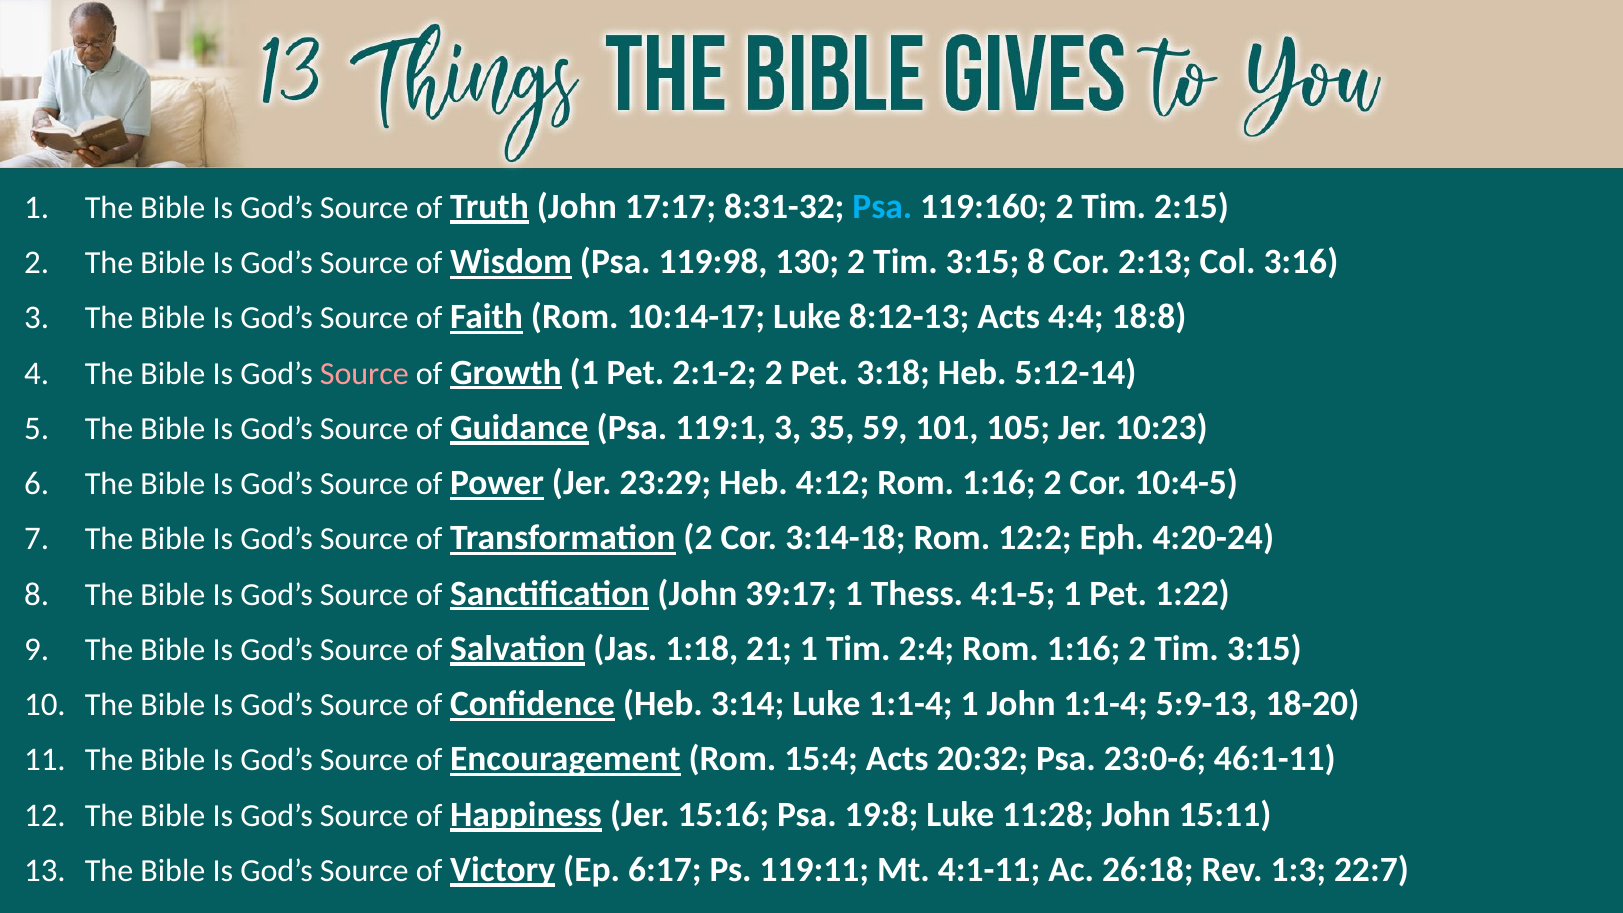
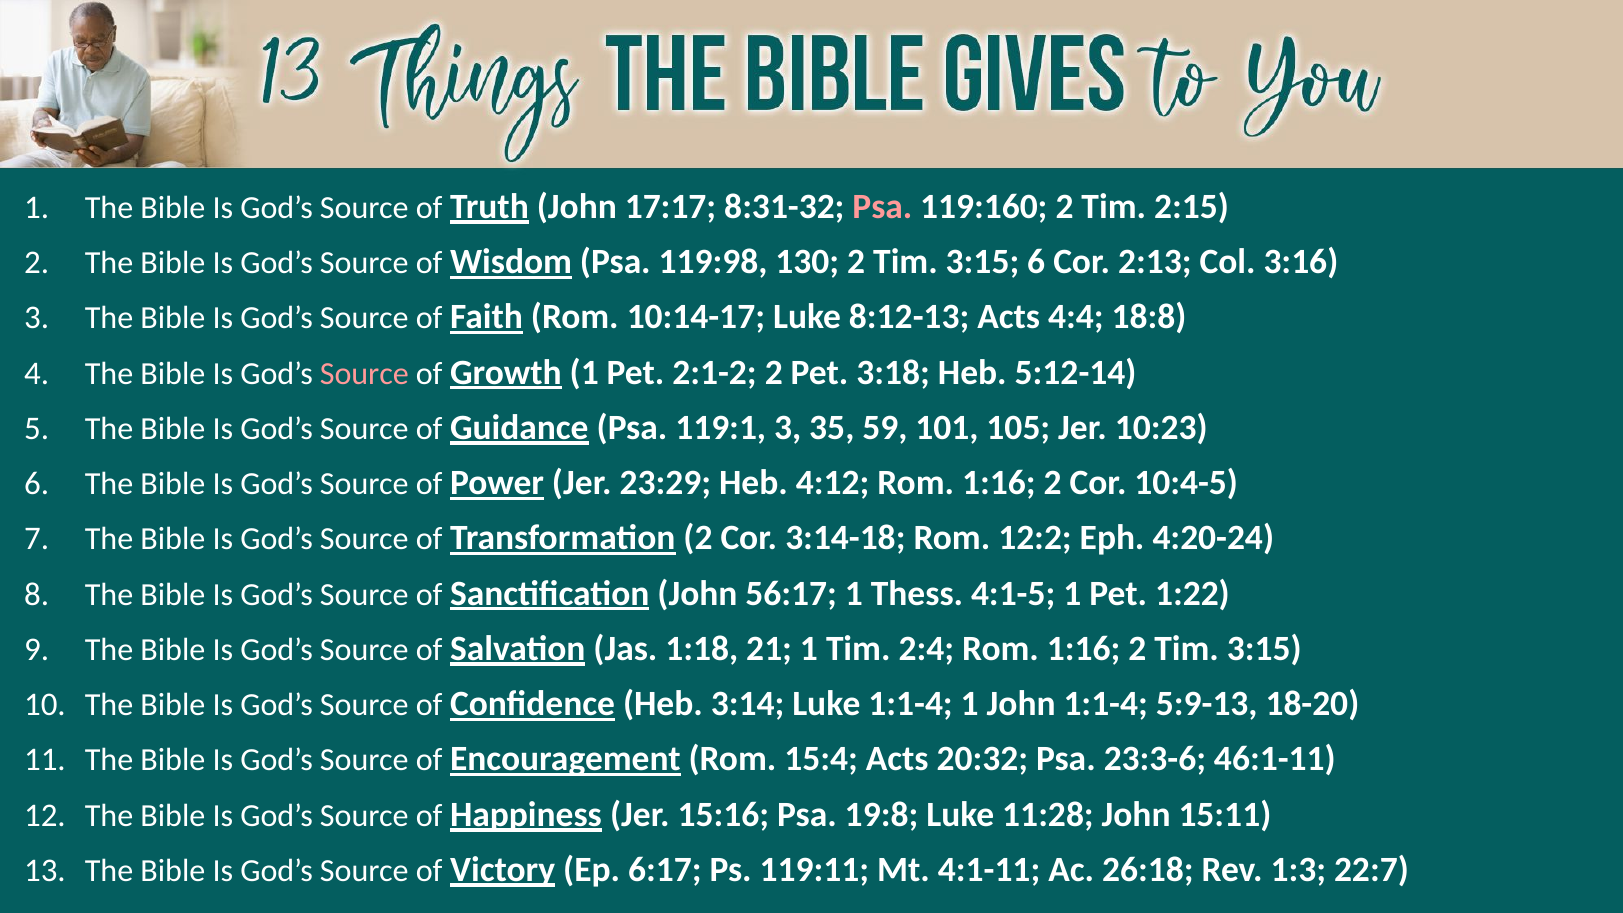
Psa at (882, 207) colour: light blue -> pink
3:15 8: 8 -> 6
39:17: 39:17 -> 56:17
23:0-6: 23:0-6 -> 23:3-6
